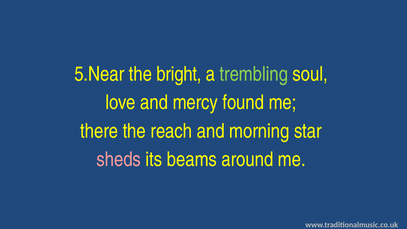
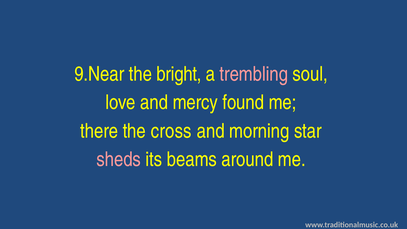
5.Near: 5.Near -> 9.Near
trembling colour: light green -> pink
reach: reach -> cross
